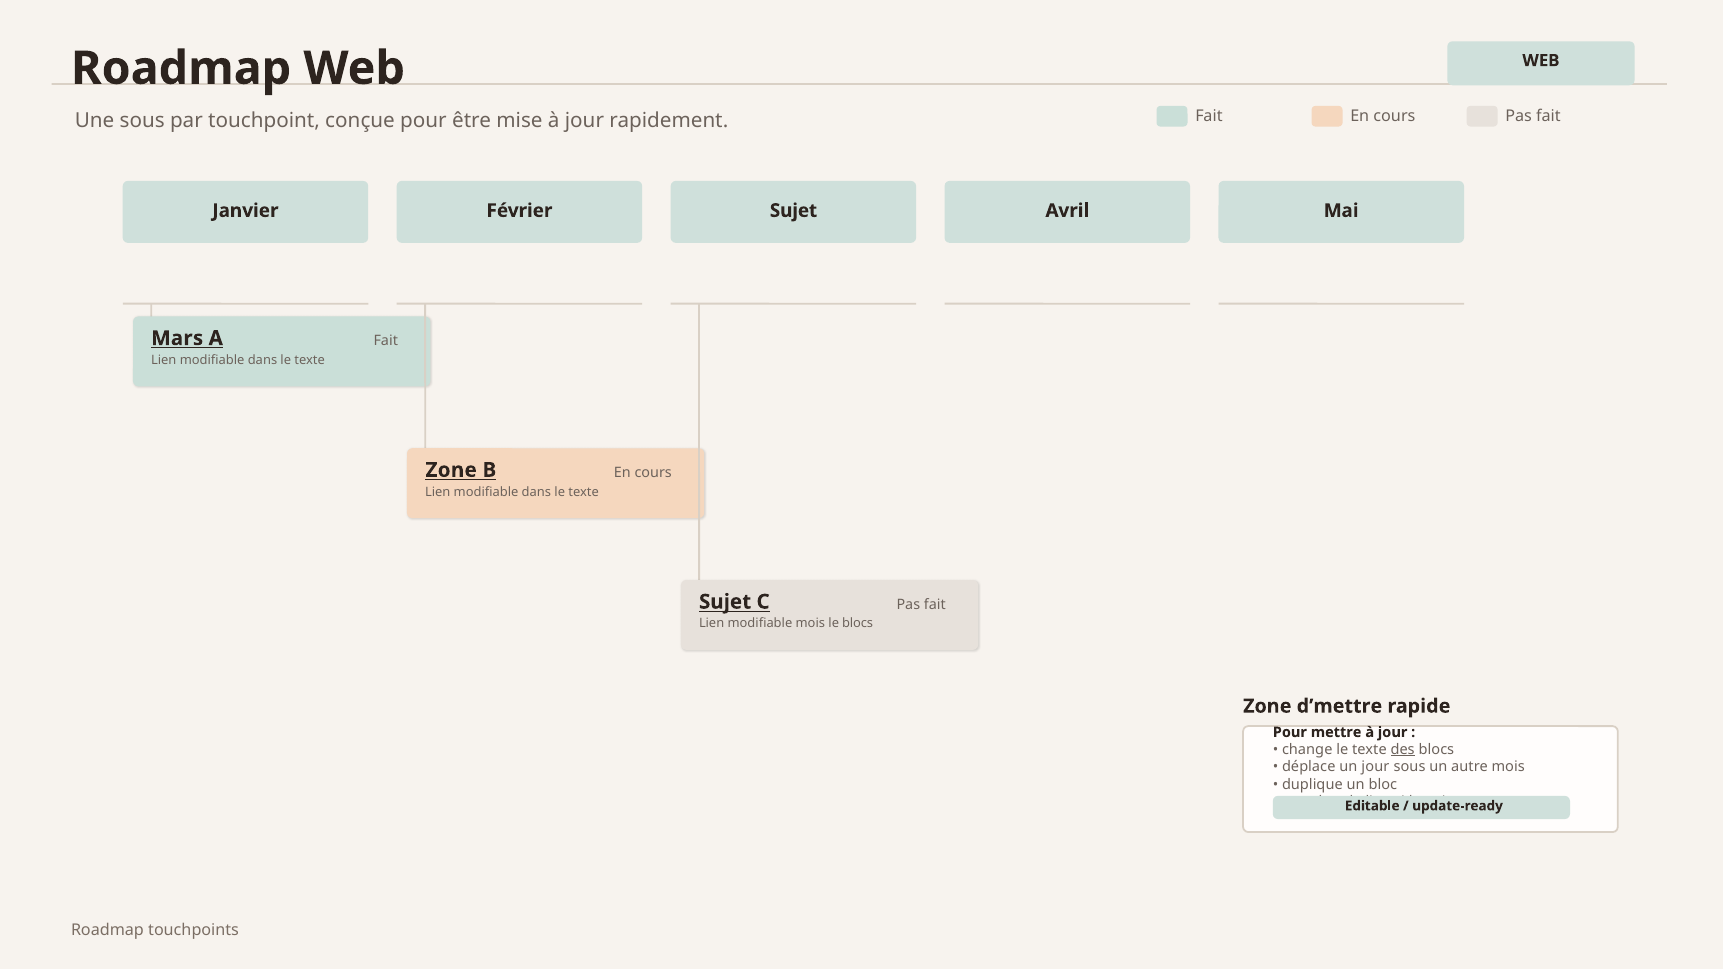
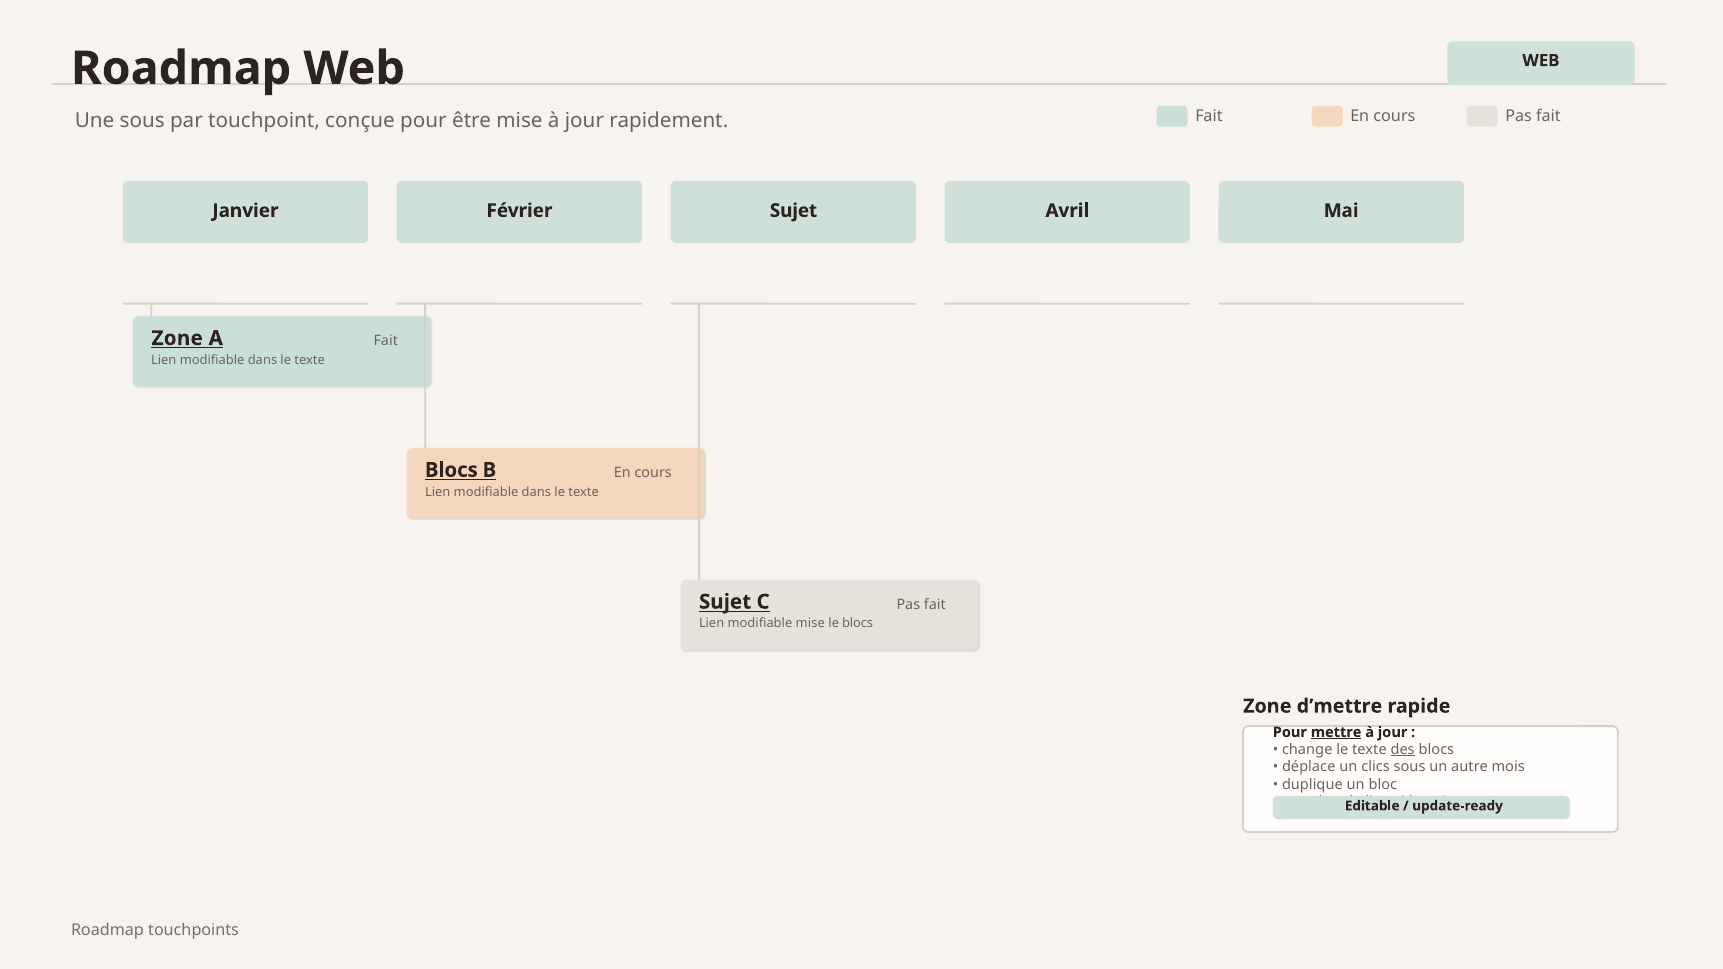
Mars at (177, 338): Mars -> Zone
Zone at (451, 470): Zone -> Blocs
modifiable mois: mois -> mise
mettre underline: none -> present
un jour: jour -> clics
